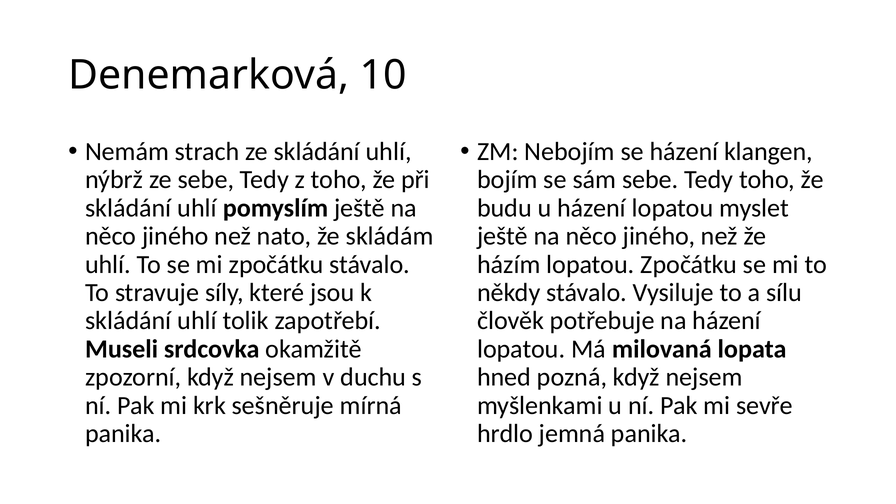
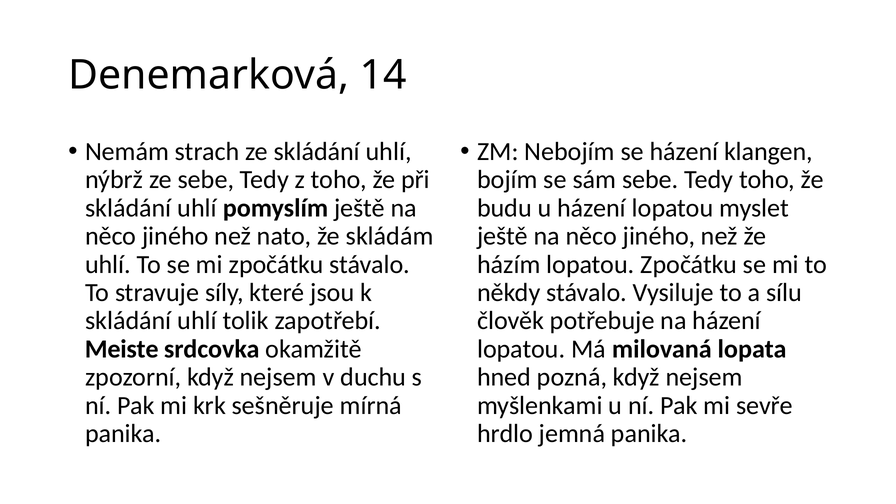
10: 10 -> 14
Museli: Museli -> Meiste
